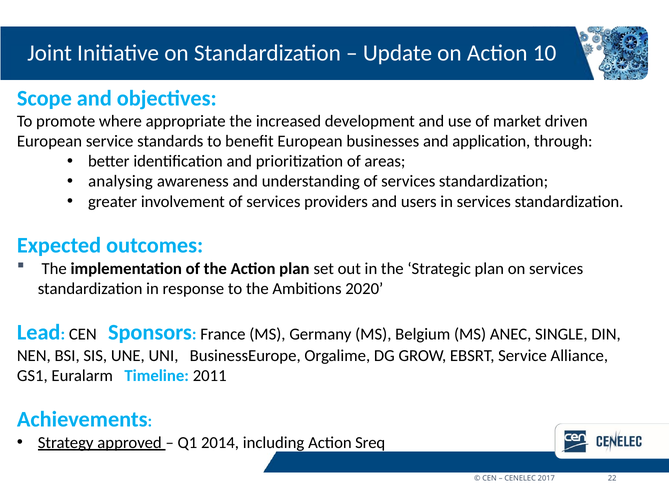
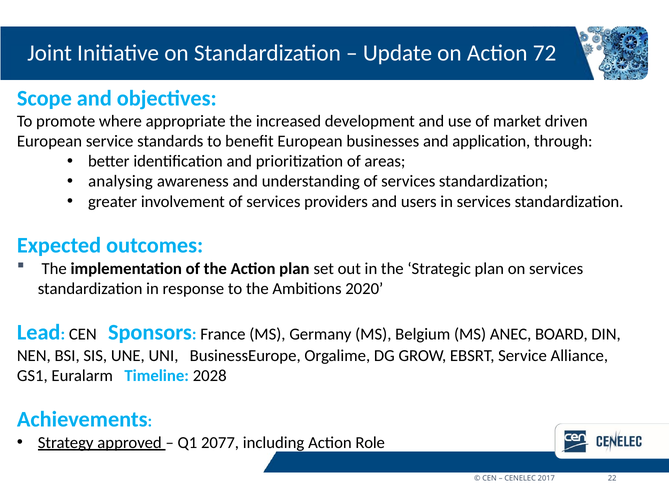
10: 10 -> 72
SINGLE: SINGLE -> BOARD
2011: 2011 -> 2028
2014: 2014 -> 2077
Sreq: Sreq -> Role
